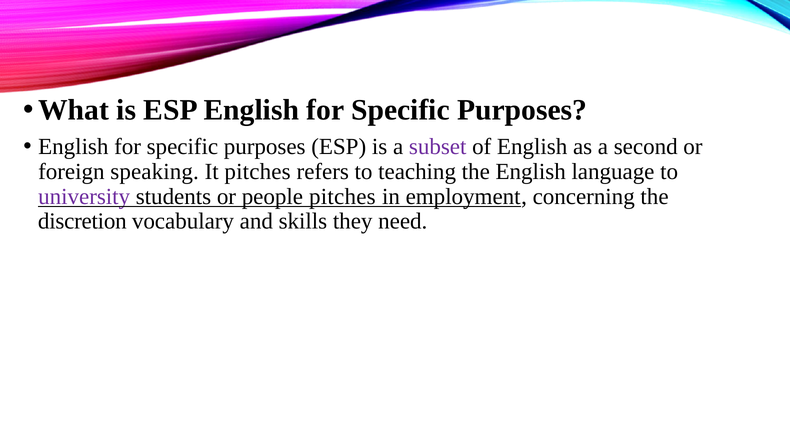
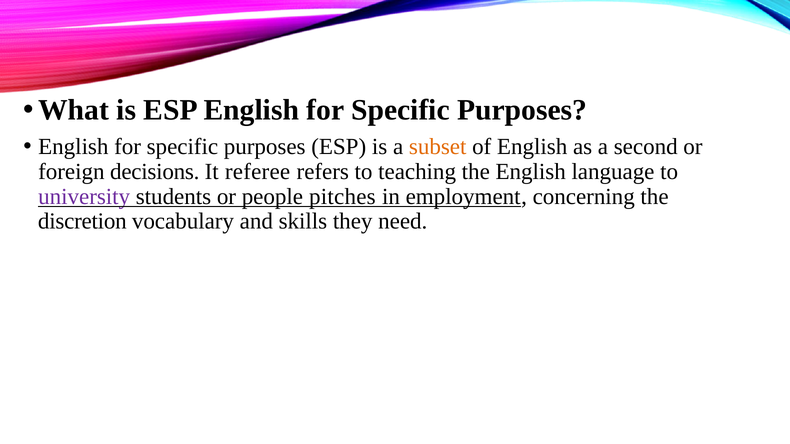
subset colour: purple -> orange
speaking: speaking -> decisions
It pitches: pitches -> referee
